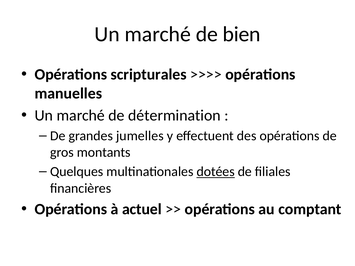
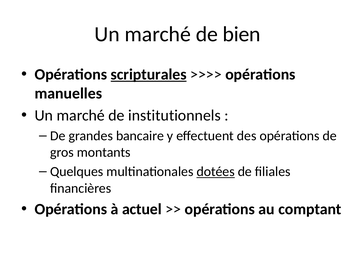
scripturales underline: none -> present
détermination: détermination -> institutionnels
jumelles: jumelles -> bancaire
